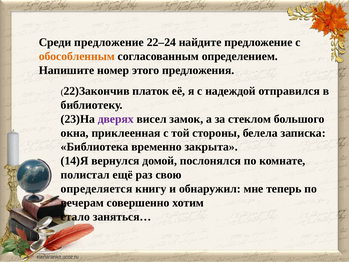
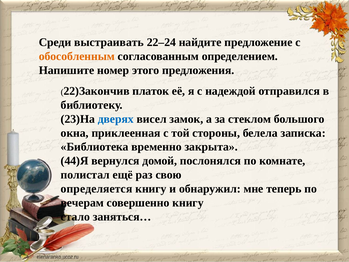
Среди предложение: предложение -> выстраивать
дверях colour: purple -> blue
14)Я: 14)Я -> 44)Я
совершенно хотим: хотим -> книгу
